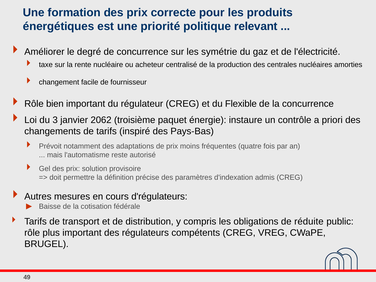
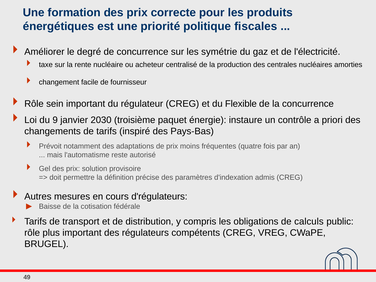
relevant: relevant -> fiscales
bien: bien -> sein
3: 3 -> 9
2062: 2062 -> 2030
réduite: réduite -> calculs
